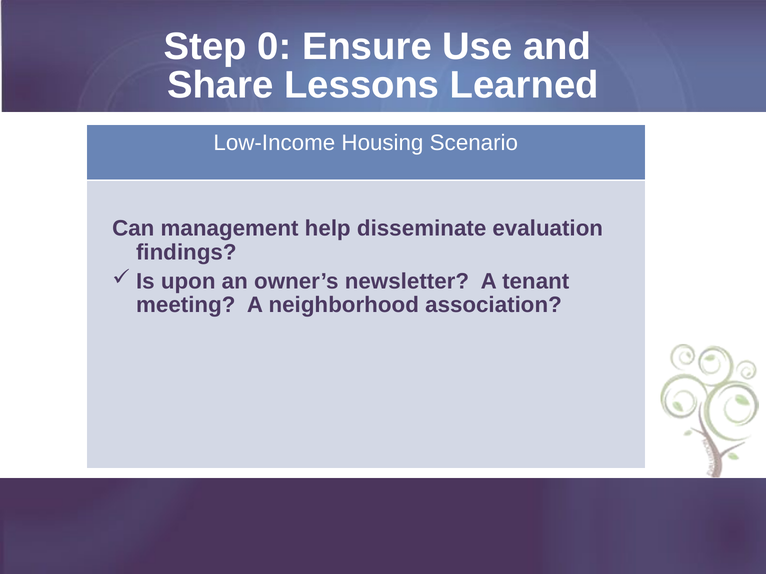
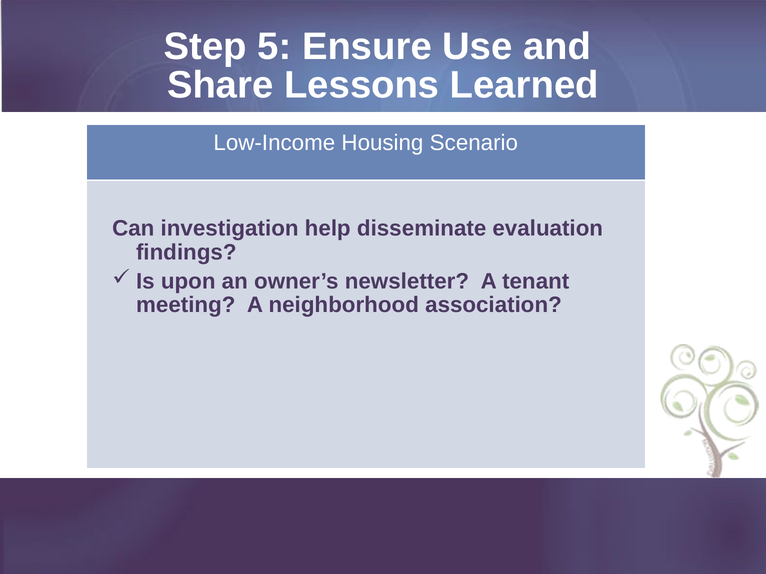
0: 0 -> 5
management: management -> investigation
